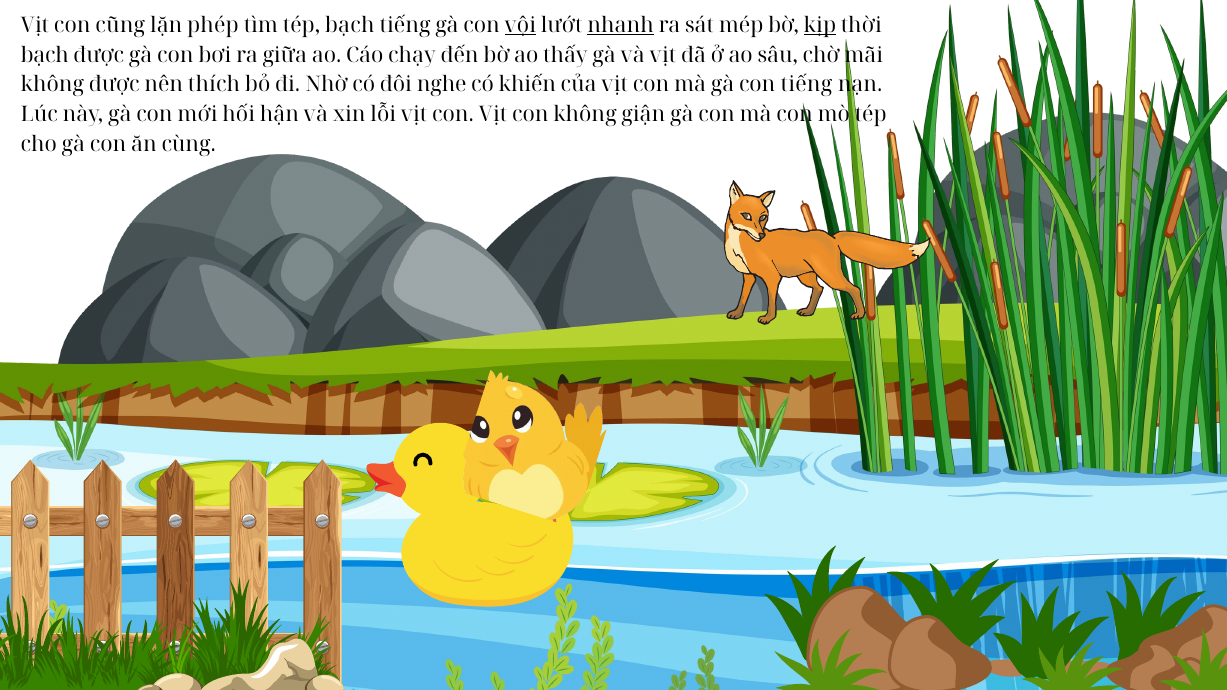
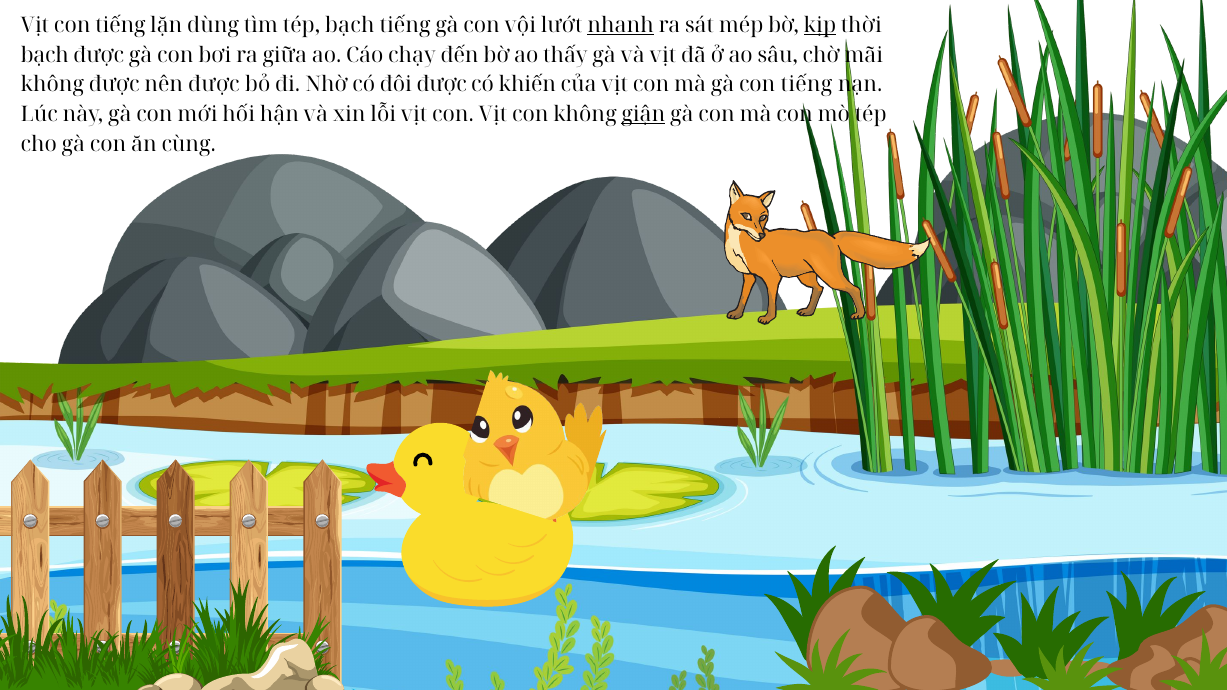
Vịt con cũng: cũng -> tiếng
phép: phép -> dùng
vội underline: present -> none
nên thích: thích -> được
đôi nghe: nghe -> được
giận underline: none -> present
